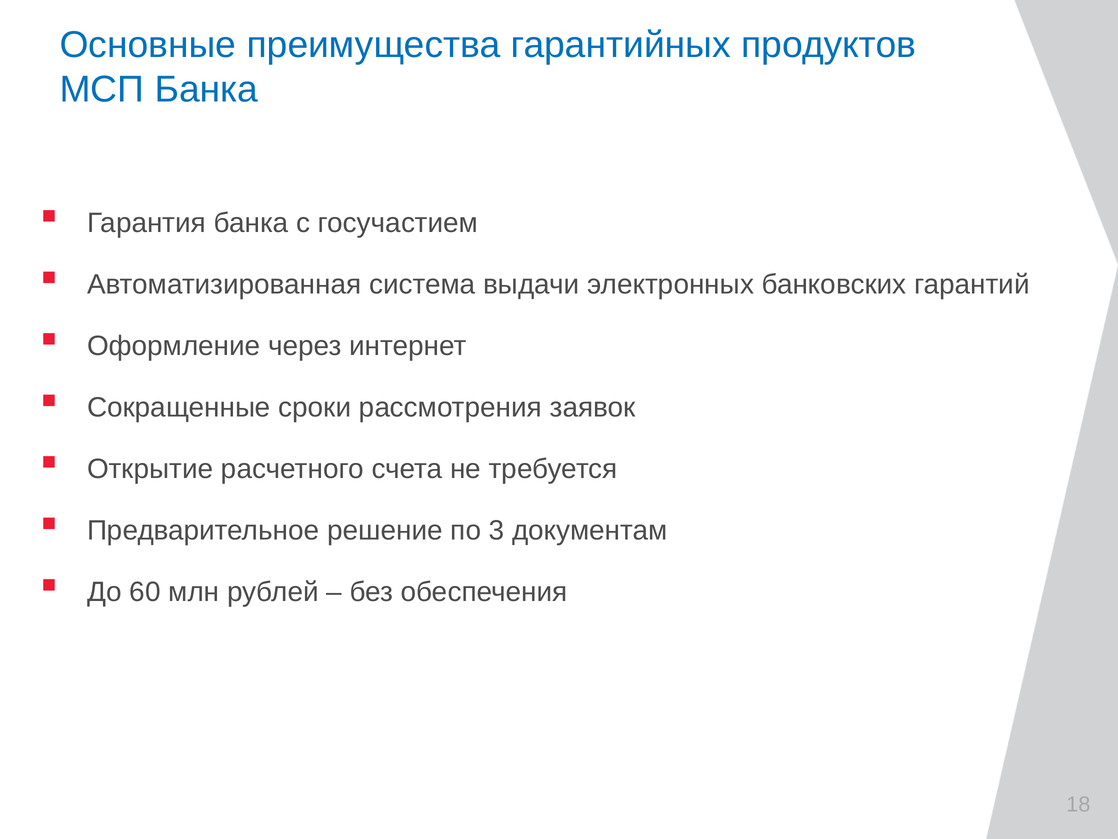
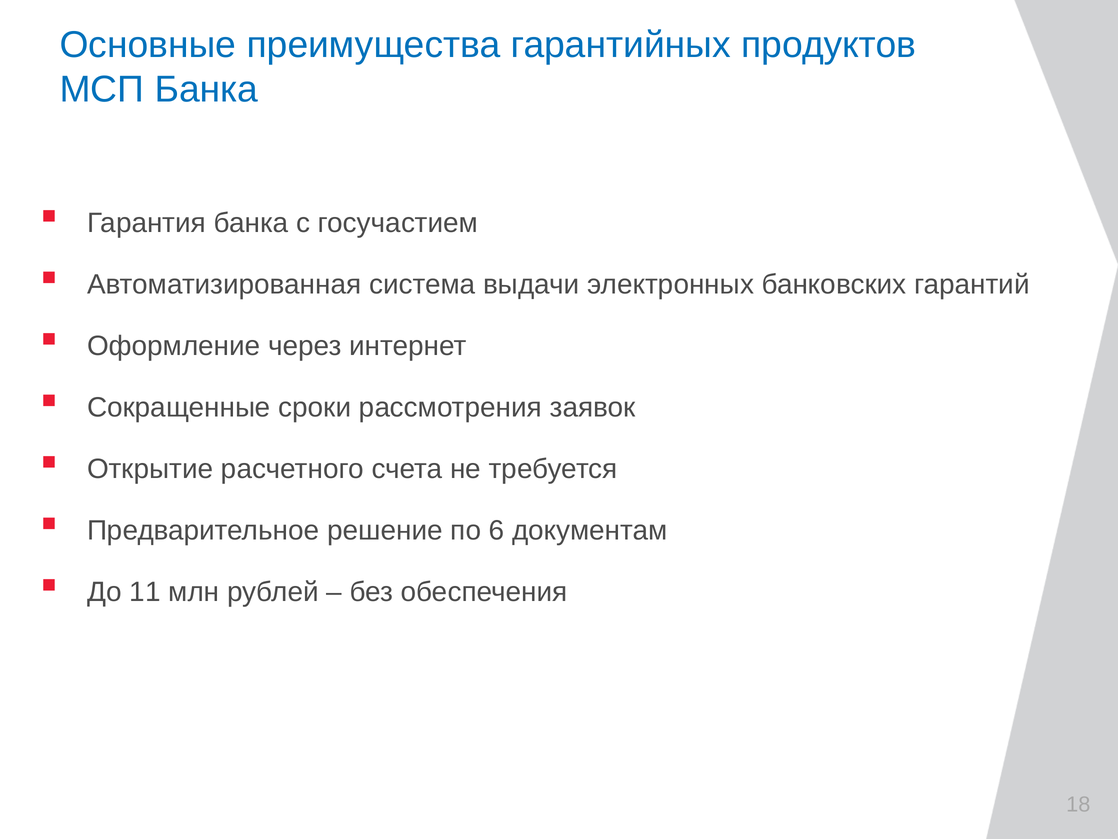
3: 3 -> 6
60: 60 -> 11
